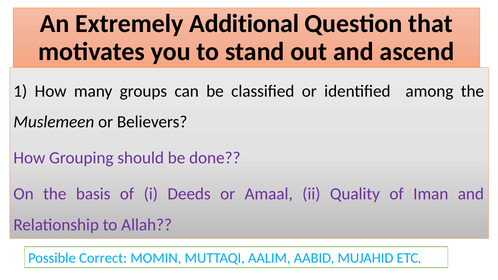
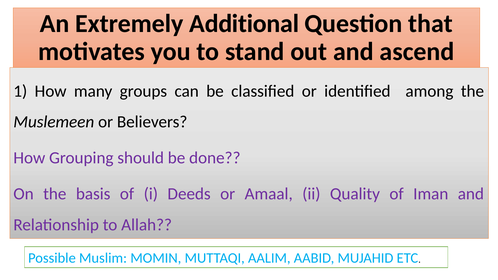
Correct: Correct -> Muslim
